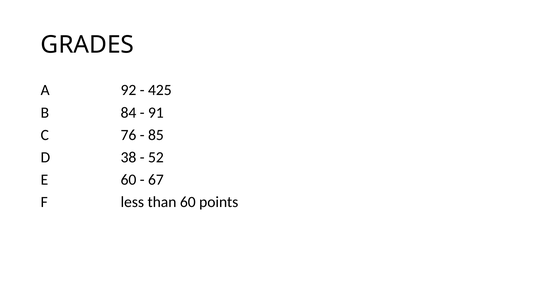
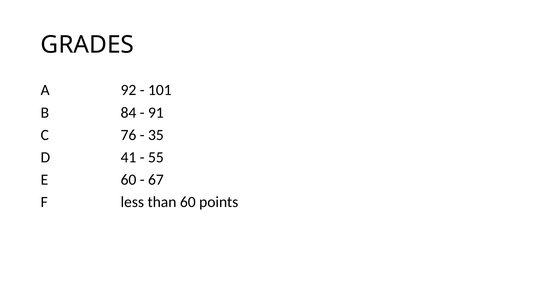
425: 425 -> 101
85: 85 -> 35
38: 38 -> 41
52: 52 -> 55
